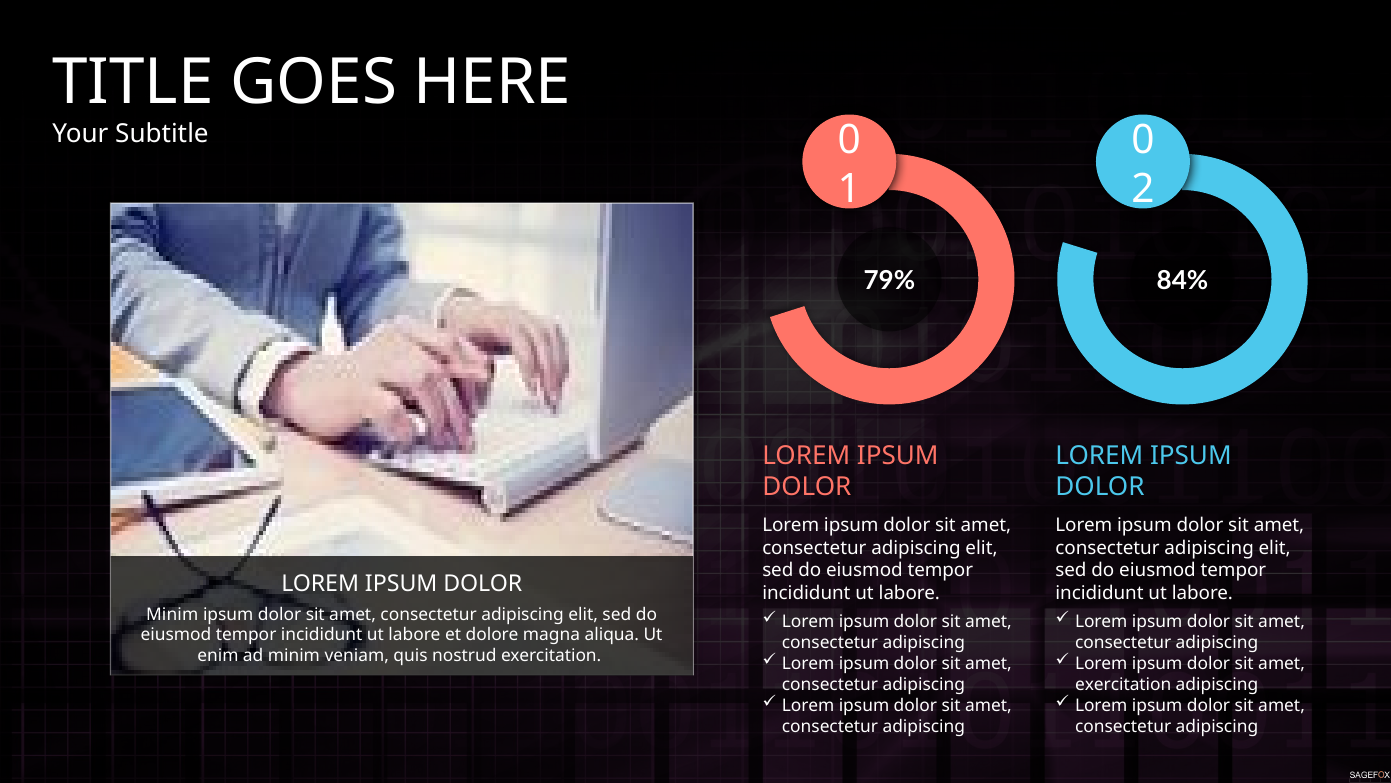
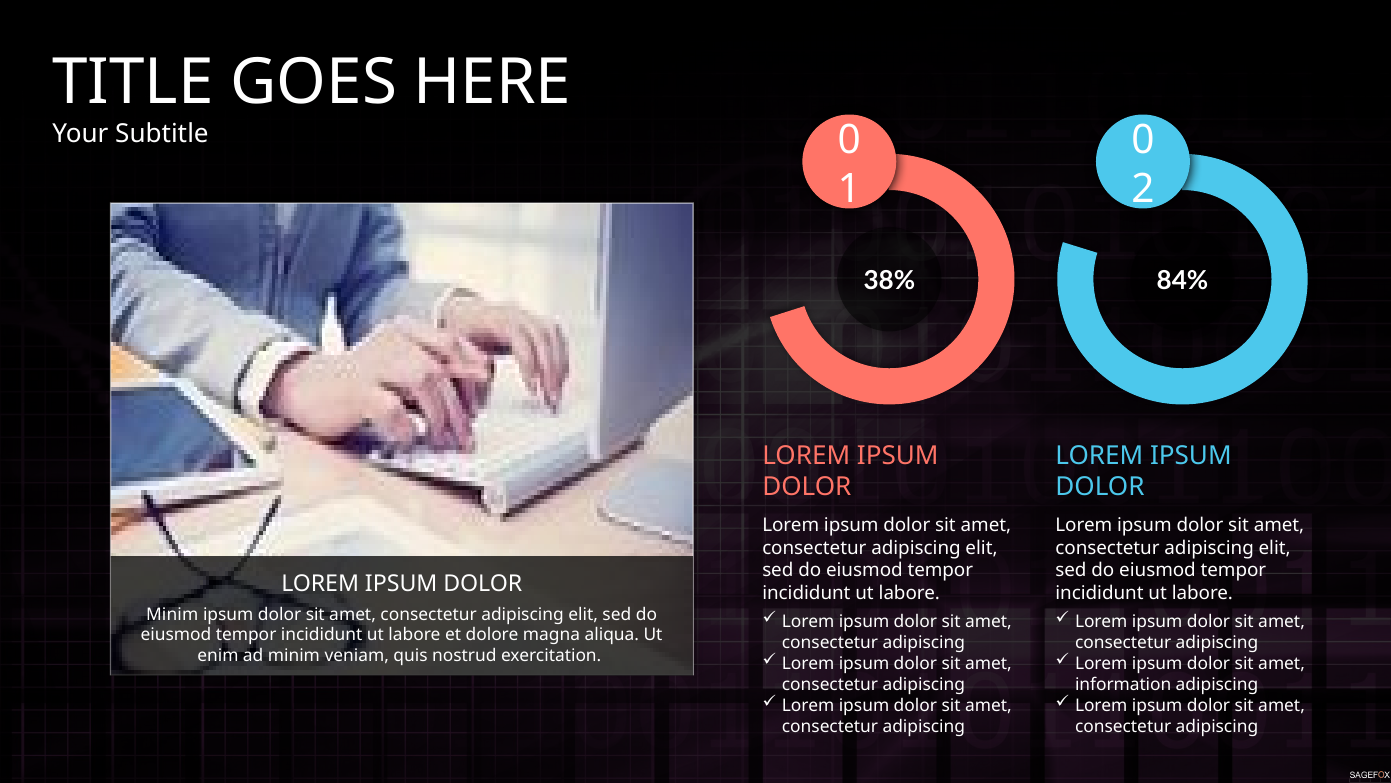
79%: 79% -> 38%
exercitation at (1123, 684): exercitation -> information
